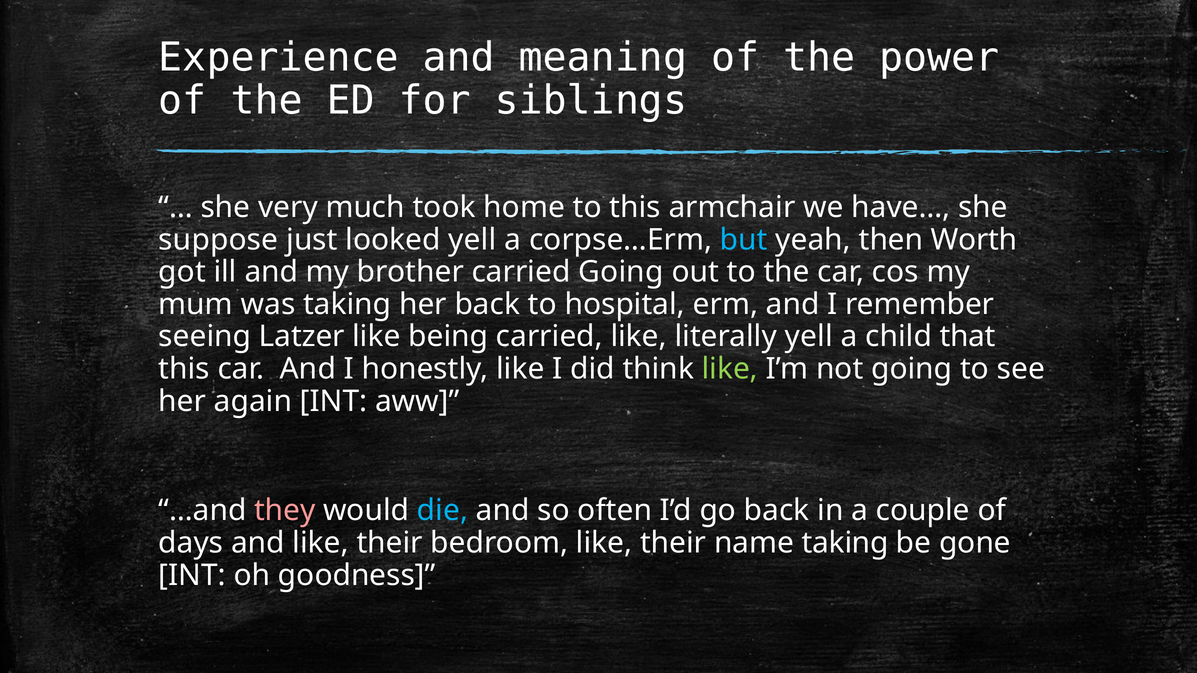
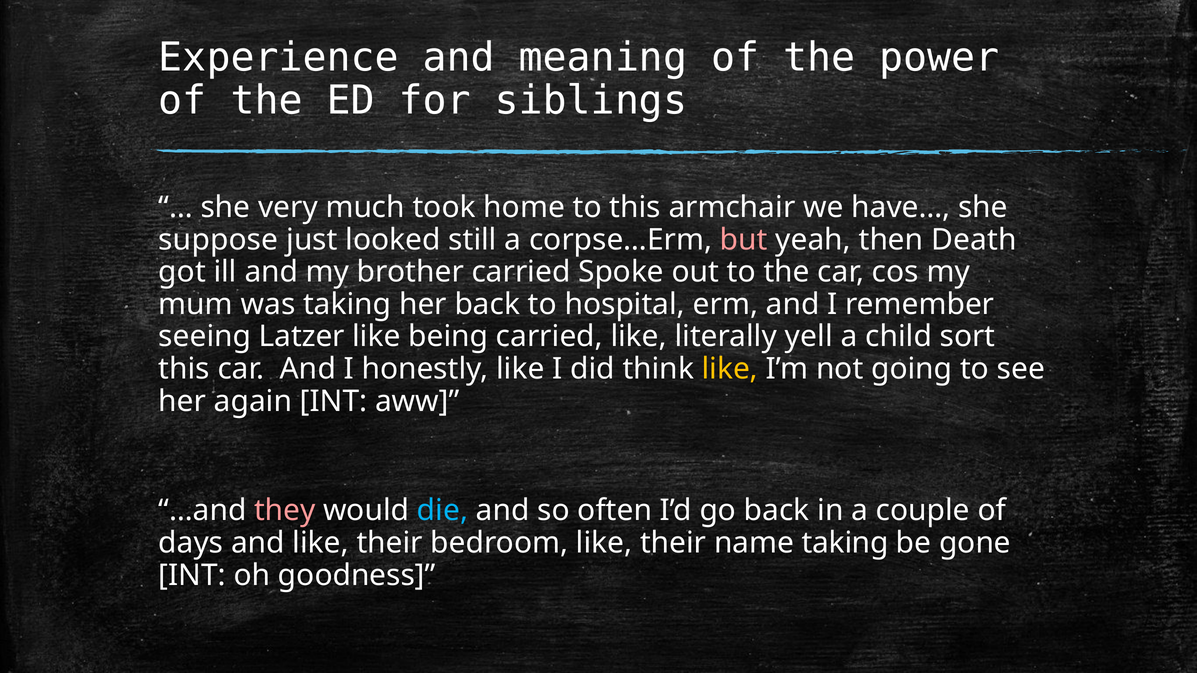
looked yell: yell -> still
but colour: light blue -> pink
Worth: Worth -> Death
carried Going: Going -> Spoke
that: that -> sort
like at (730, 369) colour: light green -> yellow
